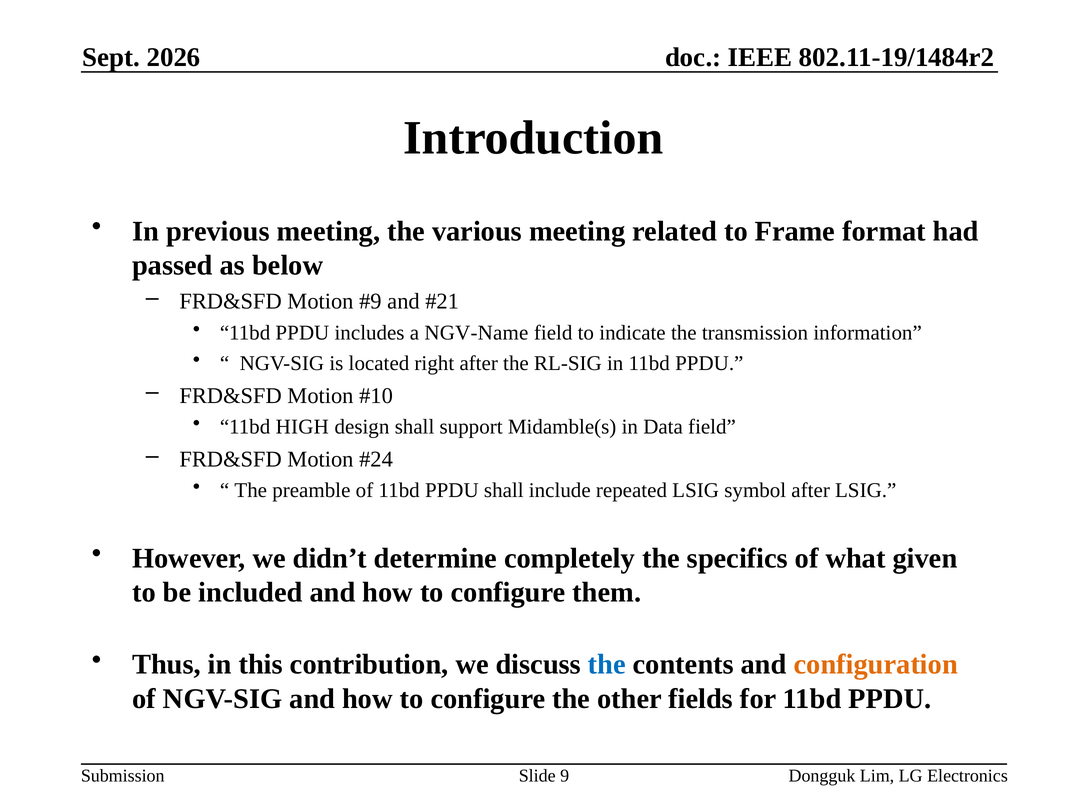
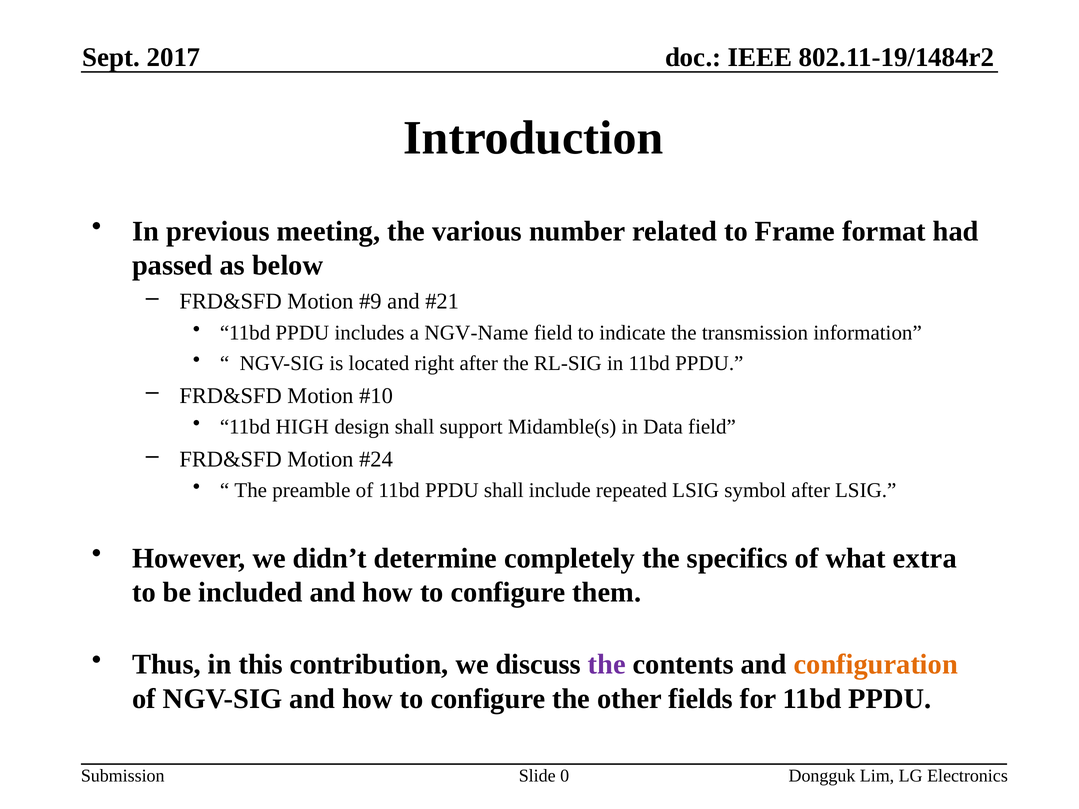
2026: 2026 -> 2017
various meeting: meeting -> number
given: given -> extra
the at (607, 665) colour: blue -> purple
9: 9 -> 0
